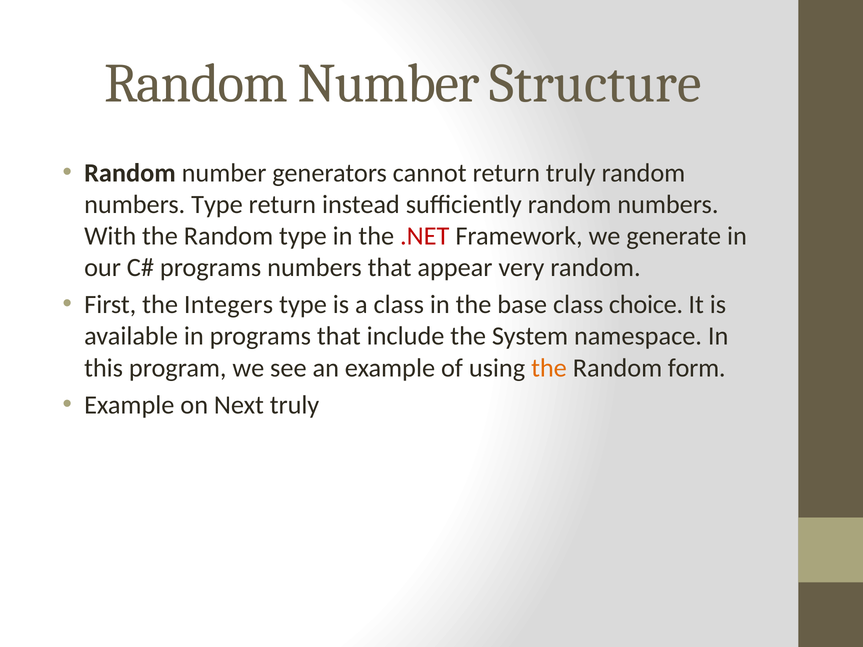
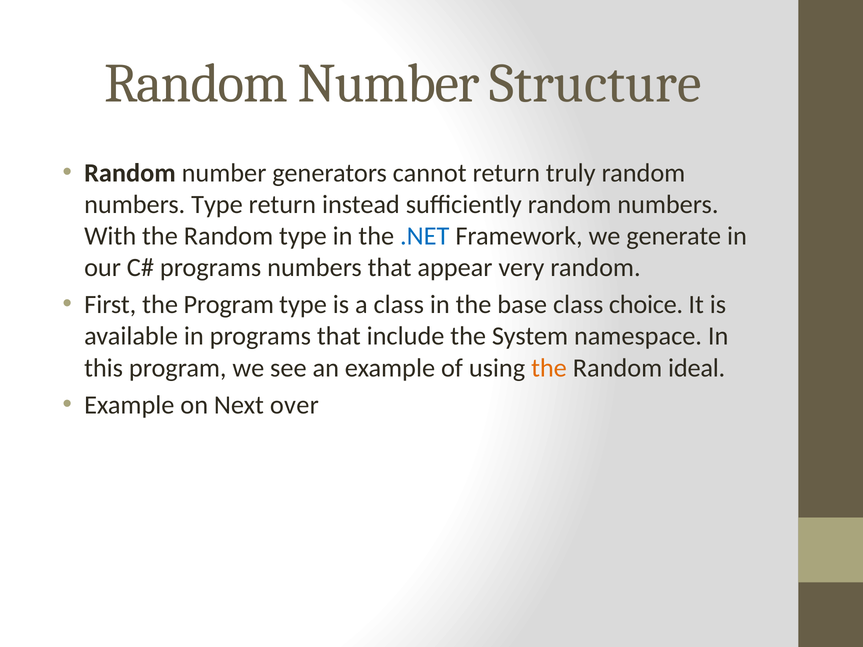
.NET colour: red -> blue
the Integers: Integers -> Program
form: form -> ideal
Next truly: truly -> over
